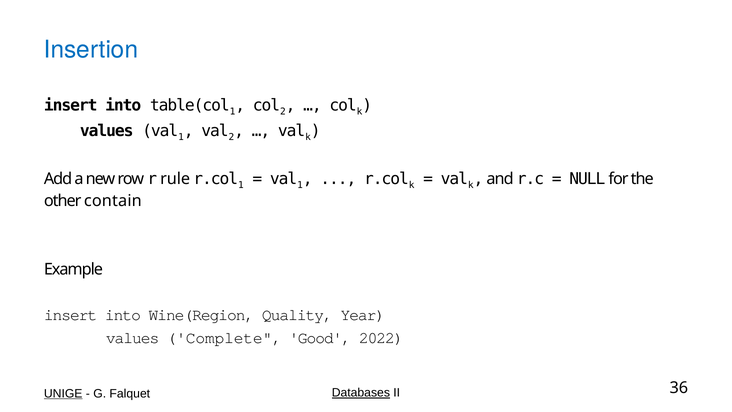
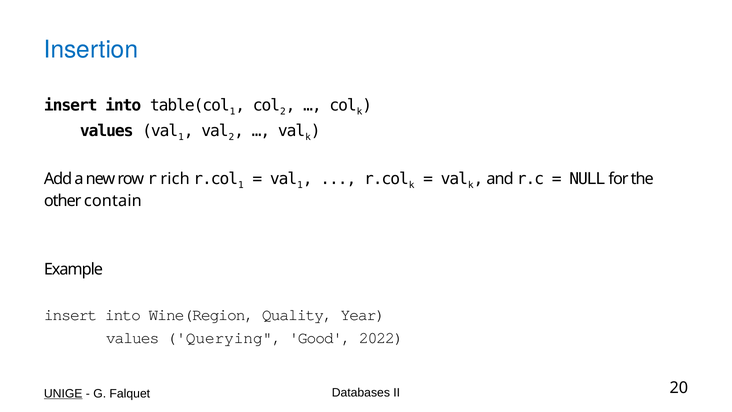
rule: rule -> rich
Complete: Complete -> Querying
Databases underline: present -> none
36: 36 -> 20
